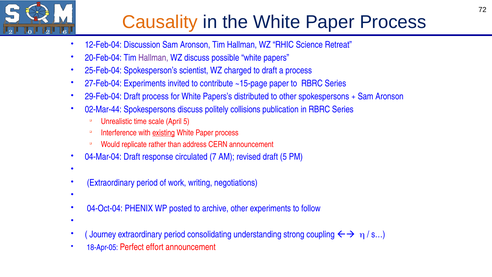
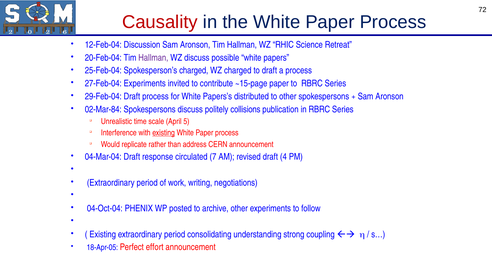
Causality colour: orange -> red
Spokesperson’s scientist: scientist -> charged
02-Mar-44: 02-Mar-44 -> 02-Mar-84
draft 5: 5 -> 4
Journey at (103, 234): Journey -> Existing
